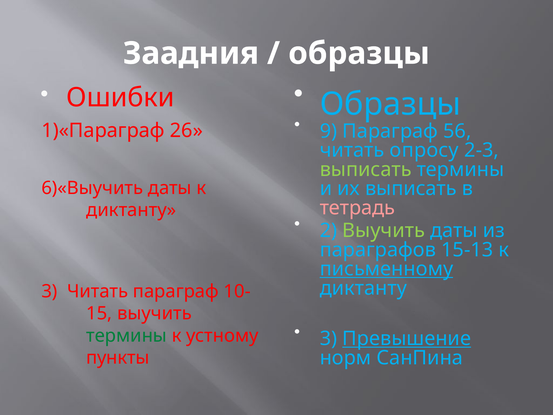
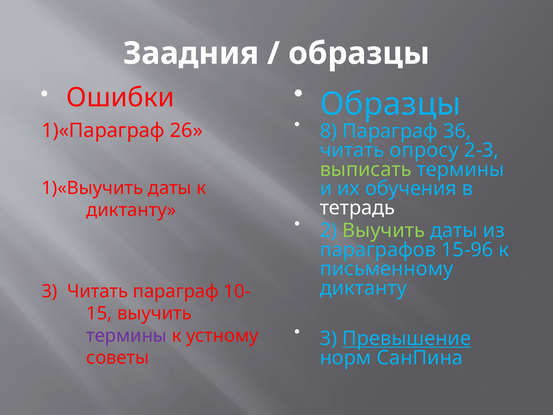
9: 9 -> 8
56: 56 -> 36
6)«Выучить: 6)«Выучить -> 1)«Выучить
их выписать: выписать -> обучения
тетрадь colour: pink -> white
15-13: 15-13 -> 15-96
письменному underline: present -> none
термины at (127, 335) colour: green -> purple
пункты: пункты -> советы
